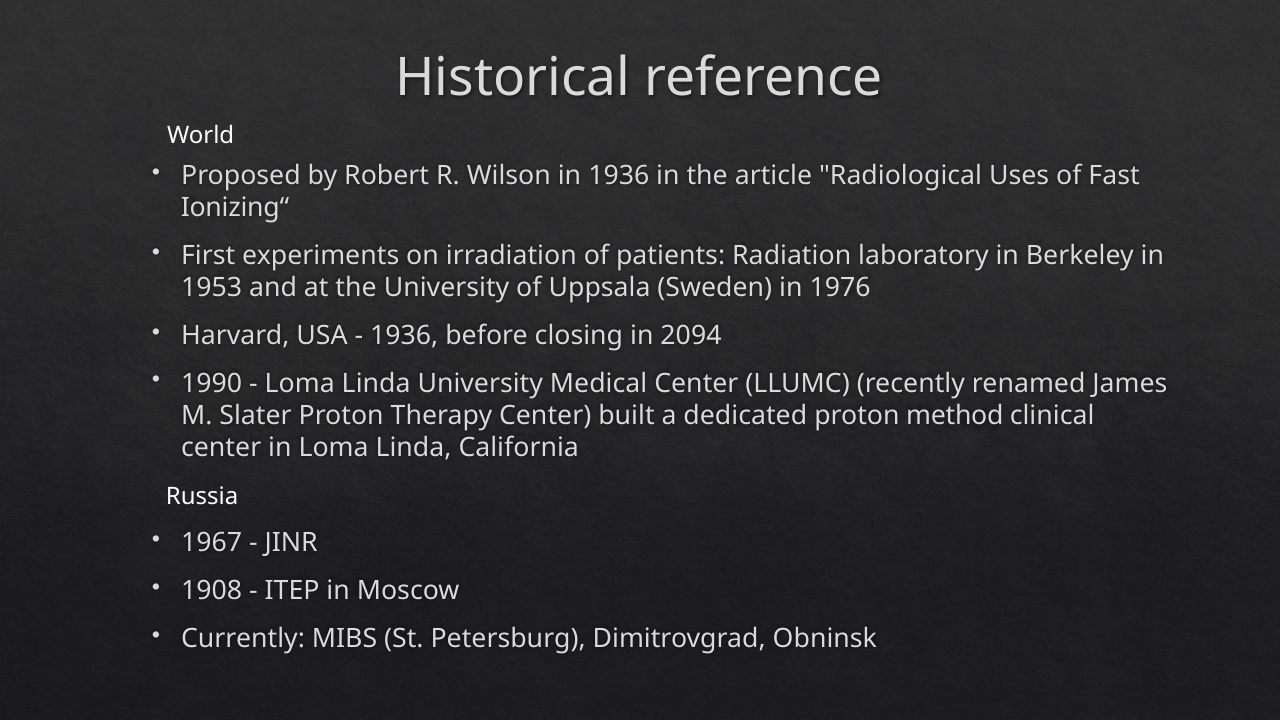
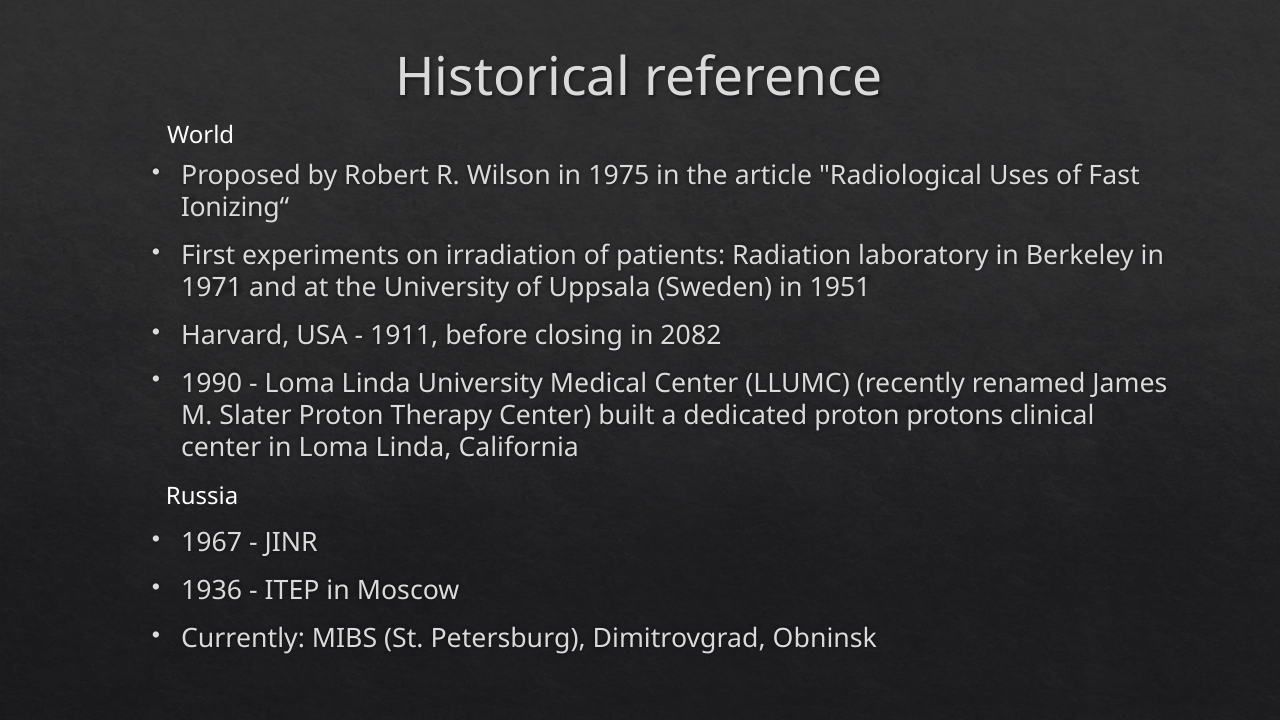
in 1936: 1936 -> 1975
1953: 1953 -> 1971
1976: 1976 -> 1951
1936 at (404, 336): 1936 -> 1911
2094: 2094 -> 2082
method: method -> protons
1908: 1908 -> 1936
